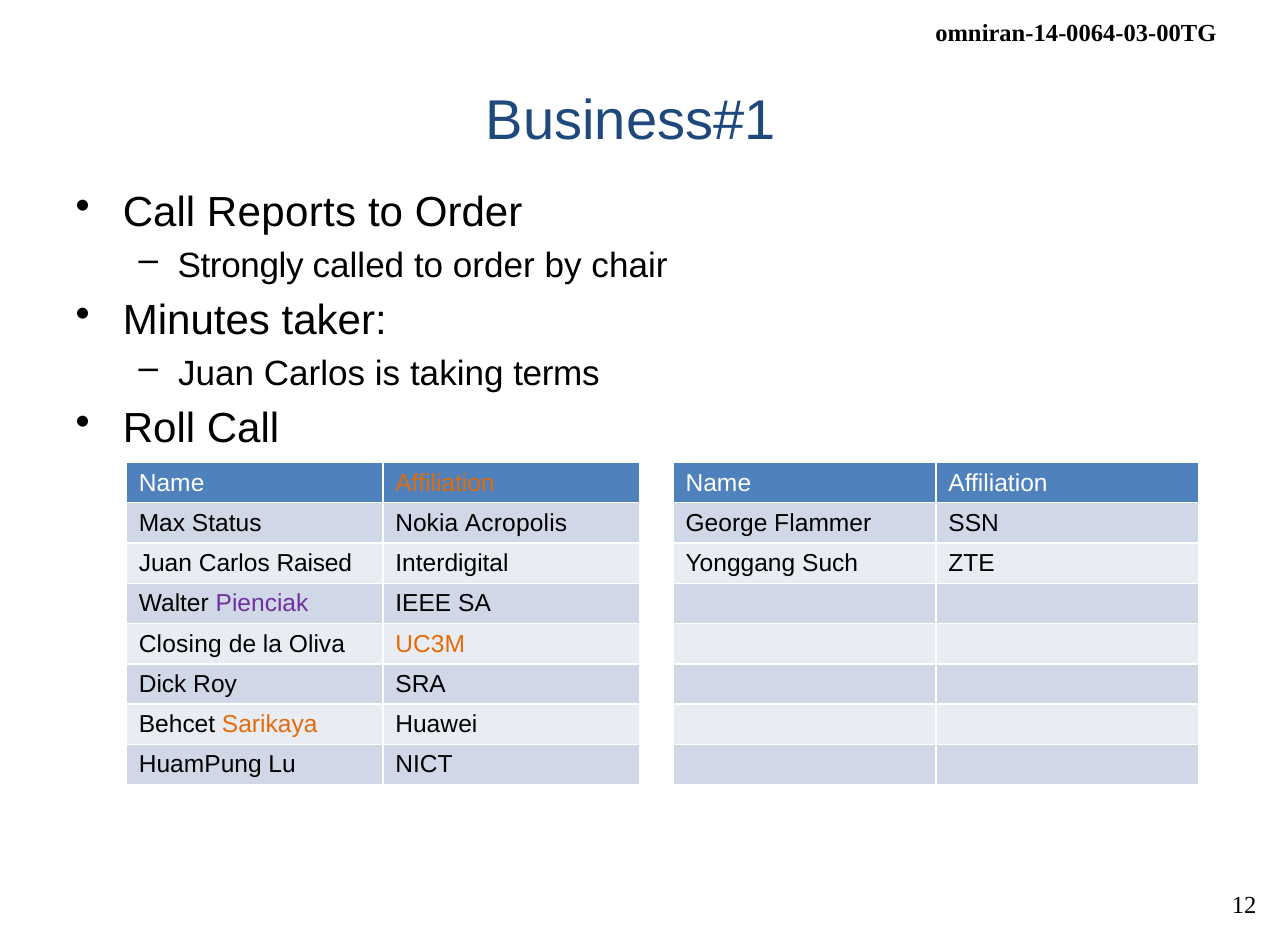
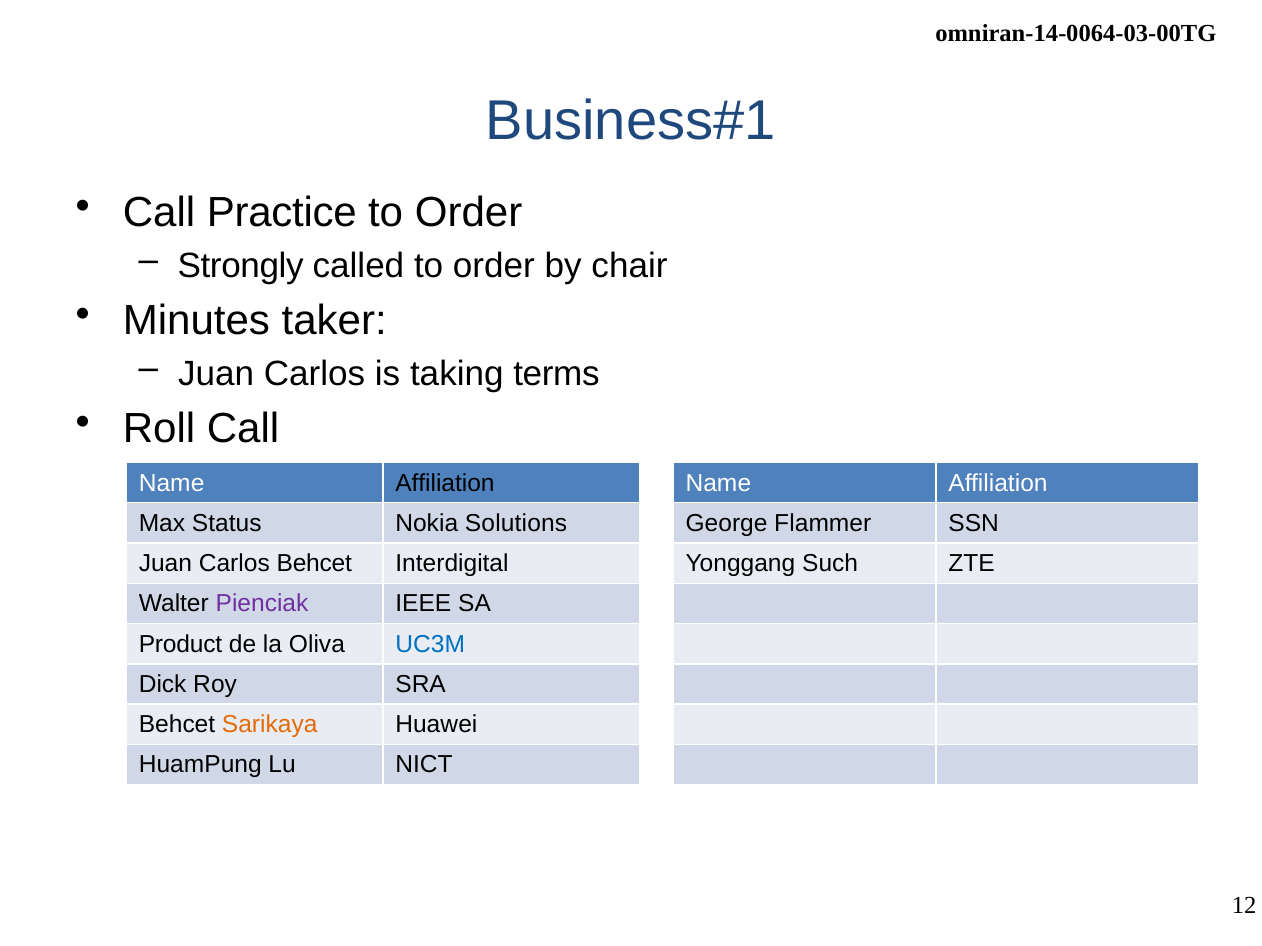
Reports: Reports -> Practice
Affiliation at (445, 483) colour: orange -> black
Acropolis: Acropolis -> Solutions
Carlos Raised: Raised -> Behcet
Closing: Closing -> Product
UC3M colour: orange -> blue
